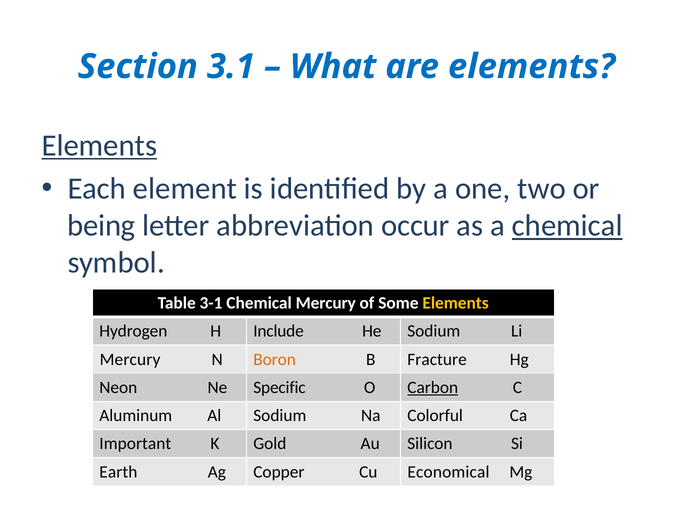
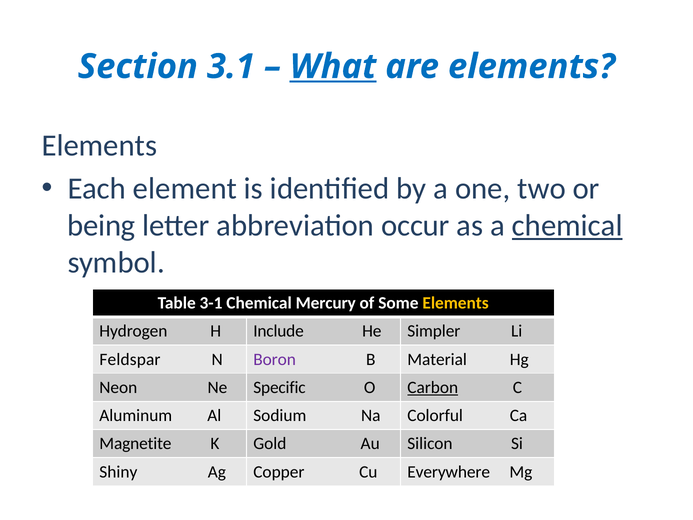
What underline: none -> present
Elements at (99, 145) underline: present -> none
He Sodium: Sodium -> Simpler
Mercury at (130, 359): Mercury -> Feldspar
Boron colour: orange -> purple
Fracture: Fracture -> Material
Important: Important -> Magnetite
Earth: Earth -> Shiny
Economical: Economical -> Everywhere
